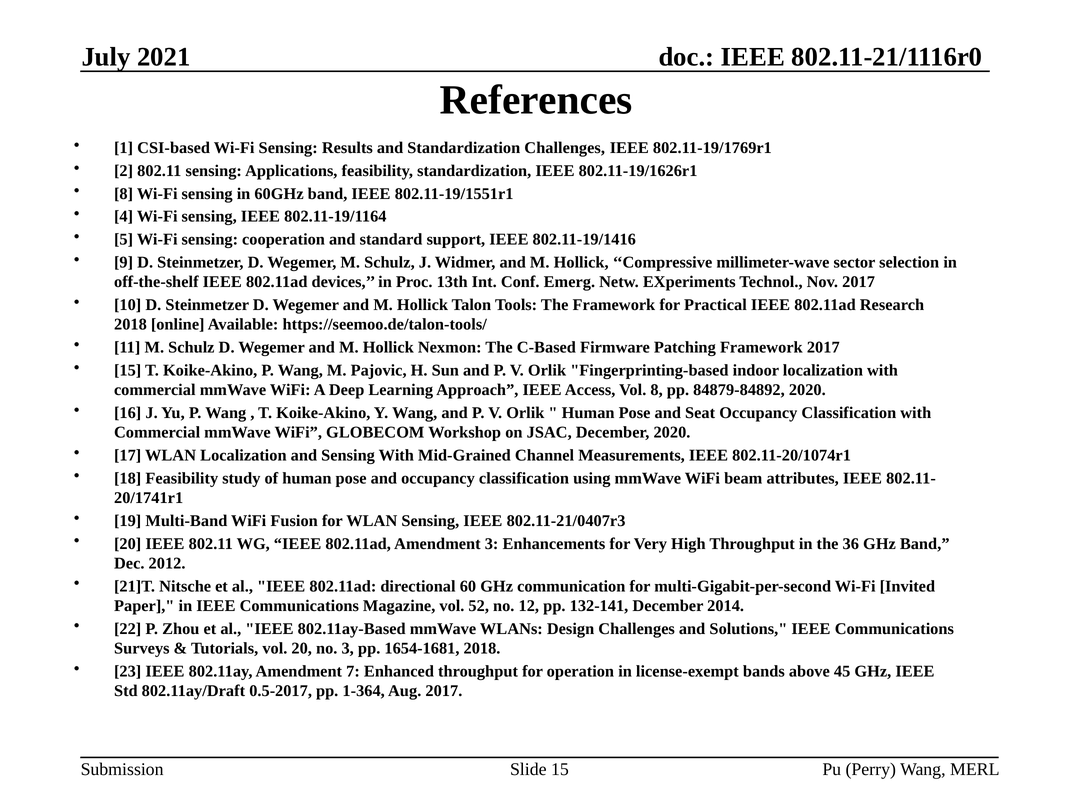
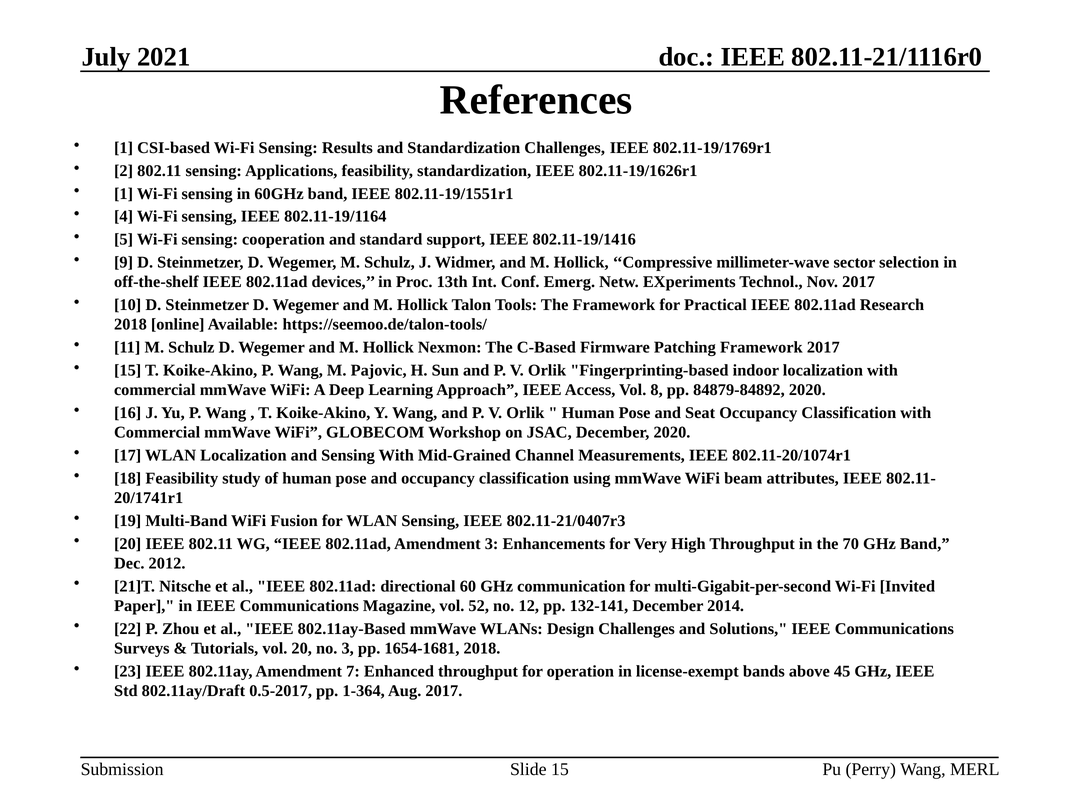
8 at (124, 194): 8 -> 1
36: 36 -> 70
